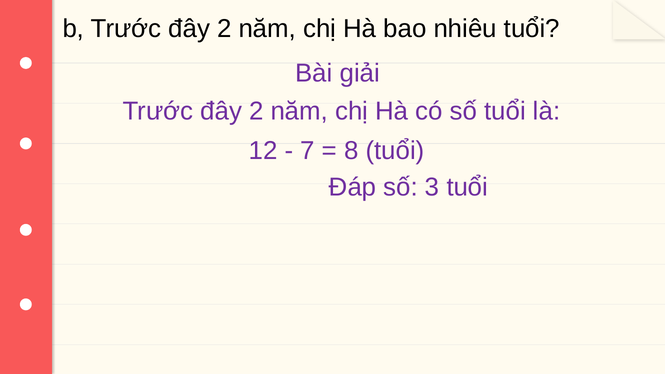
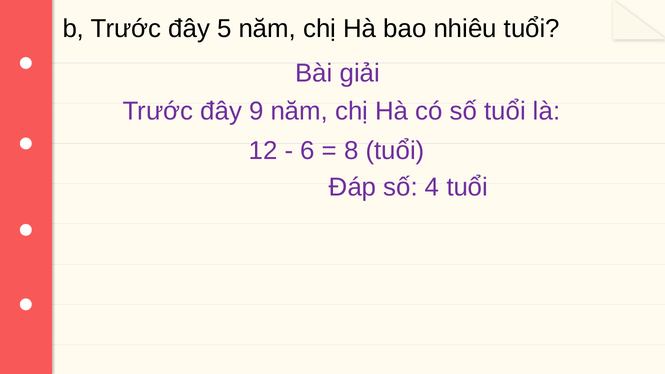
b Trước đây 2: 2 -> 5
2 at (256, 111): 2 -> 9
7: 7 -> 6
3: 3 -> 4
